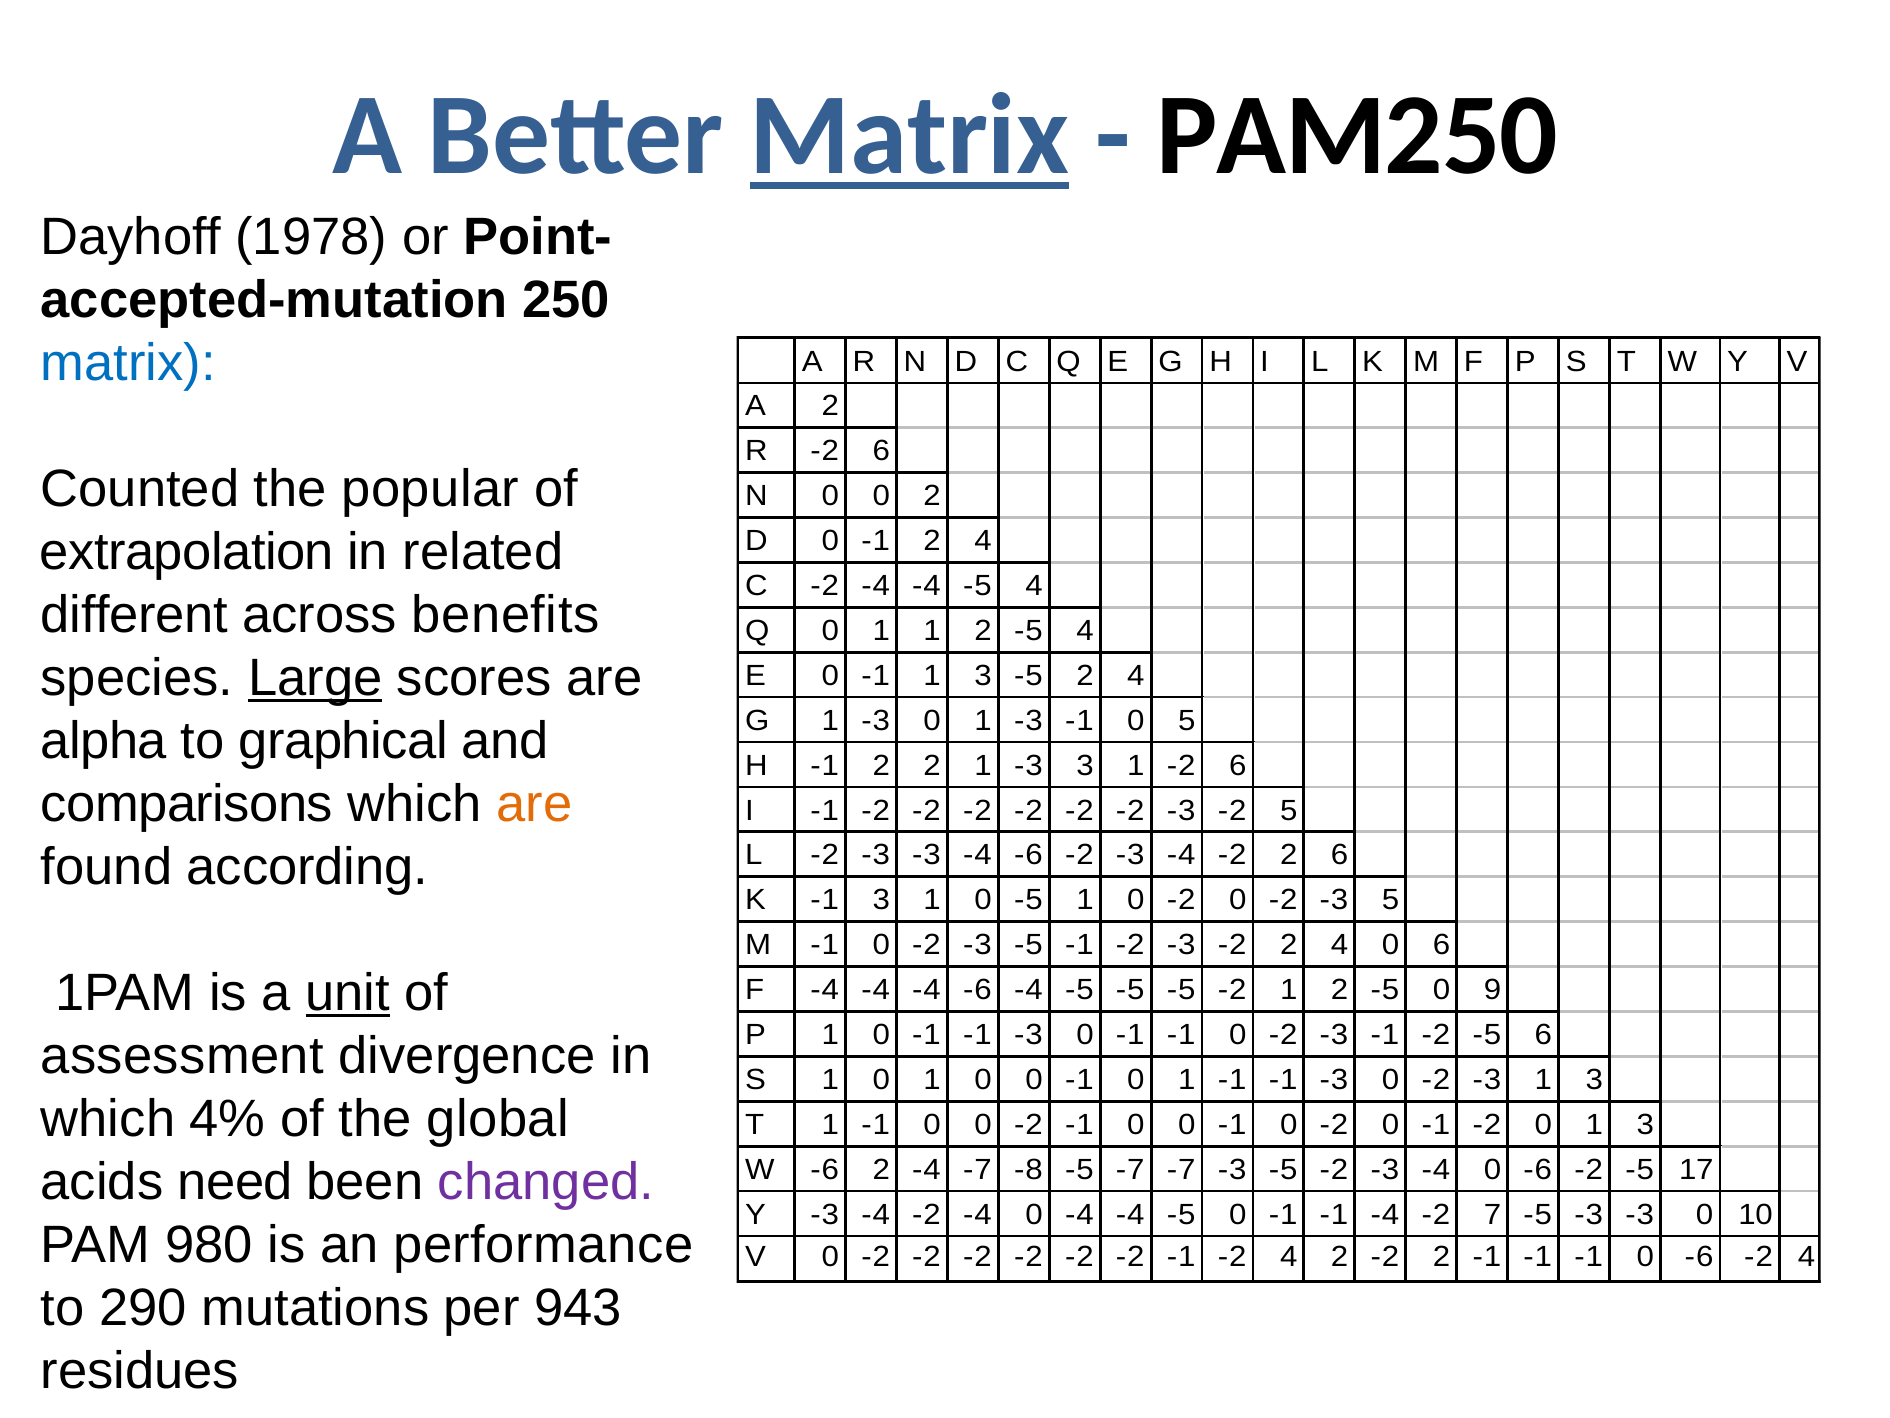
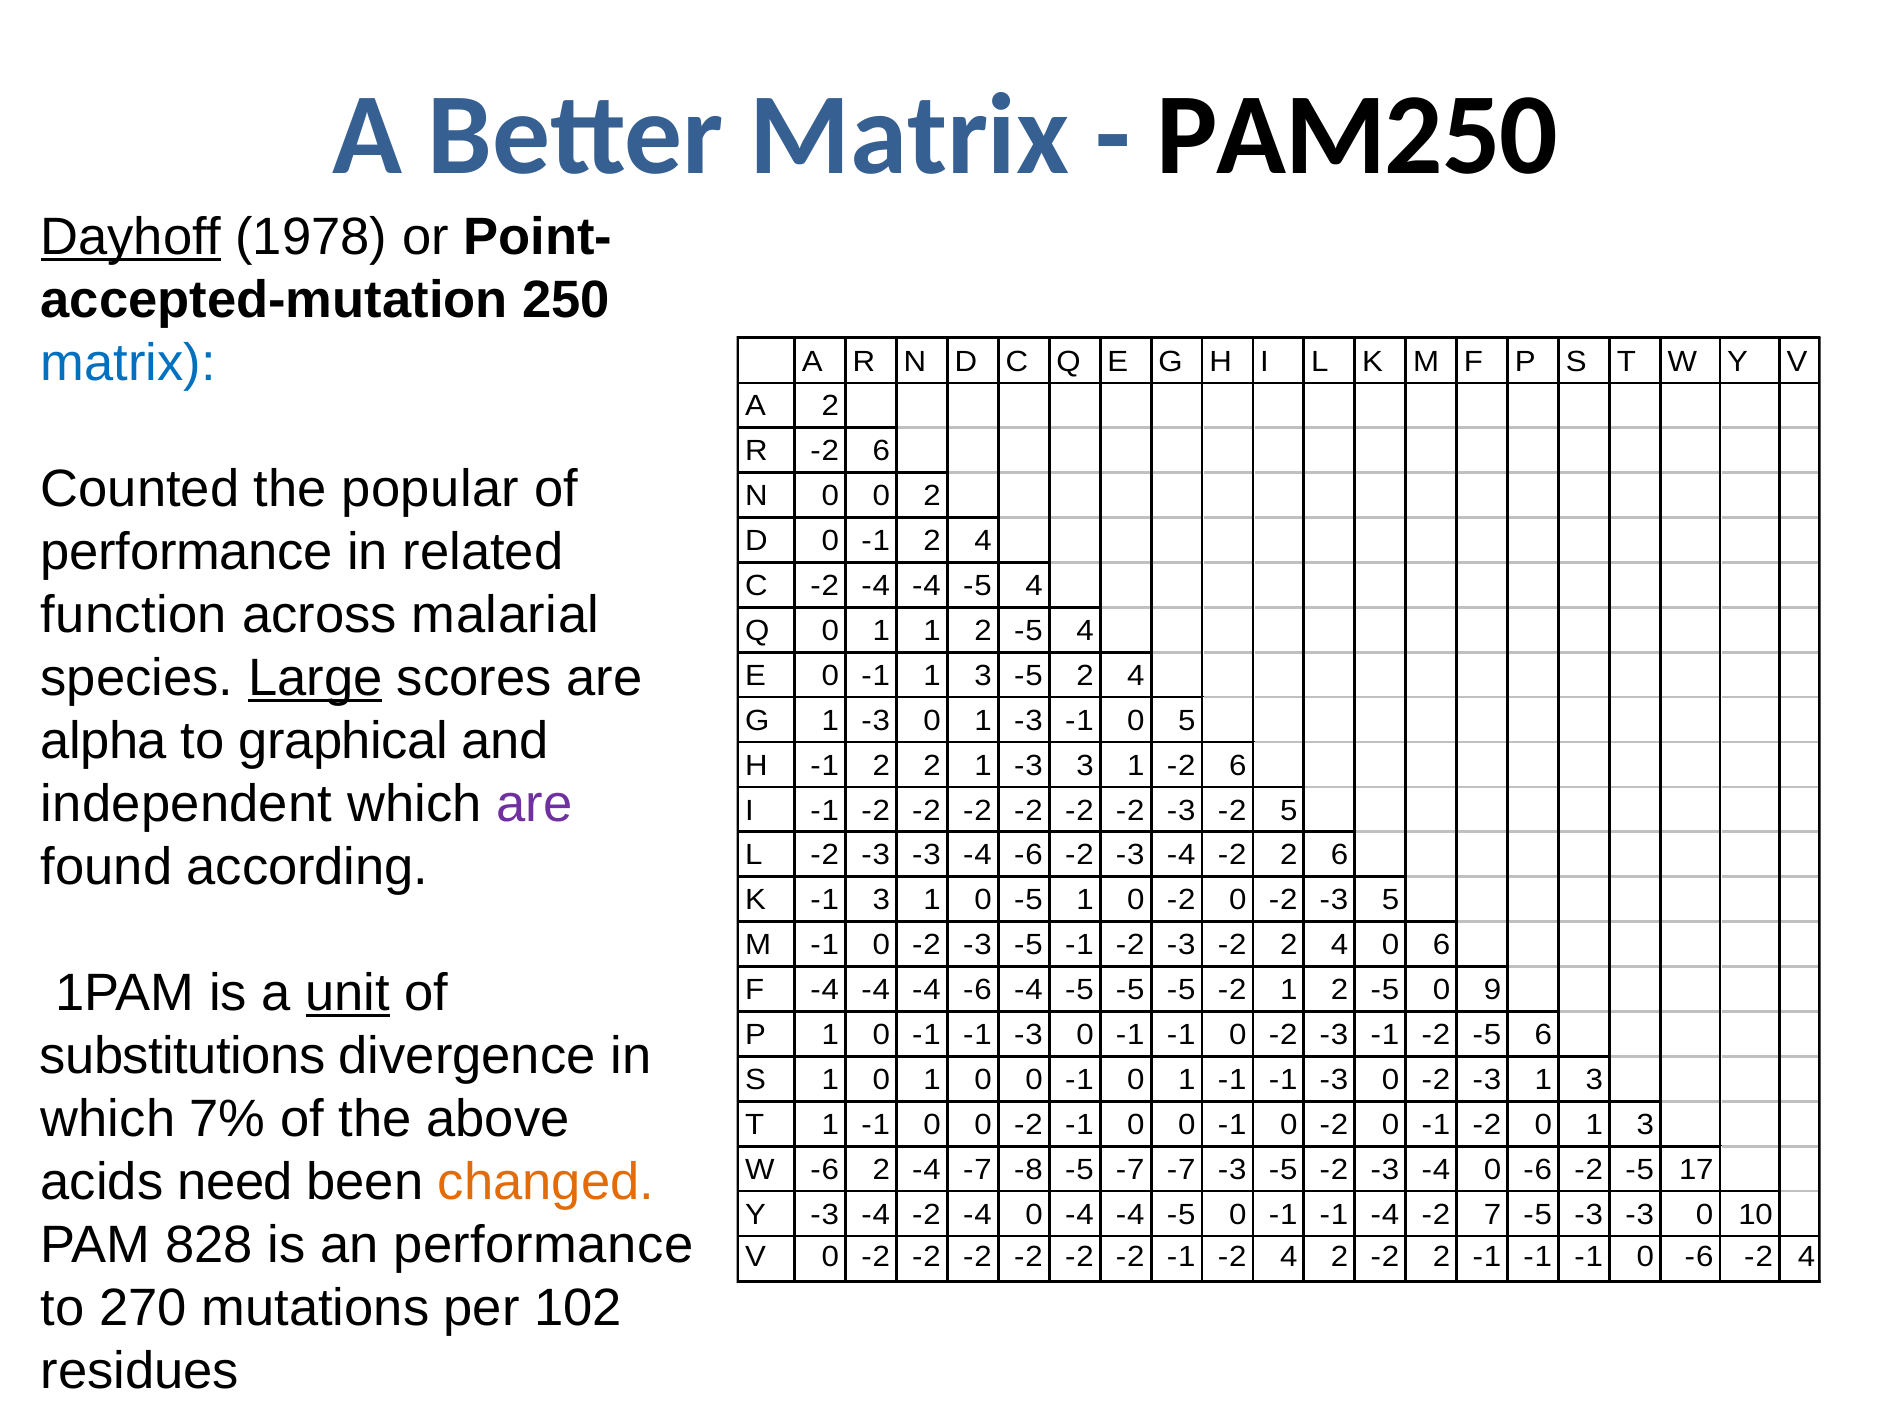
Matrix at (909, 135) underline: present -> none
Dayhoff underline: none -> present
extrapolation at (187, 552): extrapolation -> performance
different: different -> function
benefits: benefits -> malarial
comparisons: comparisons -> independent
are at (534, 804) colour: orange -> purple
assessment: assessment -> substitutions
4%: 4% -> 7%
global: global -> above
changed colour: purple -> orange
980: 980 -> 828
290: 290 -> 270
943: 943 -> 102
